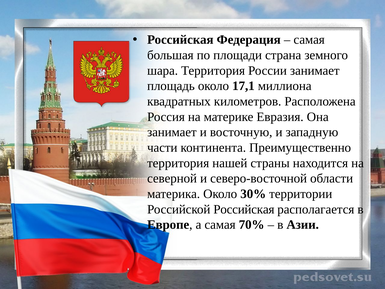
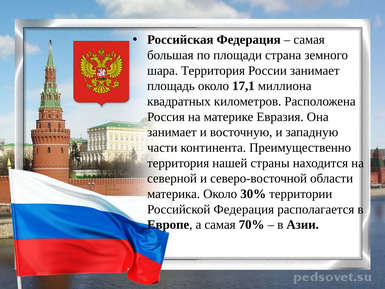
Российской Российская: Российская -> Федерация
